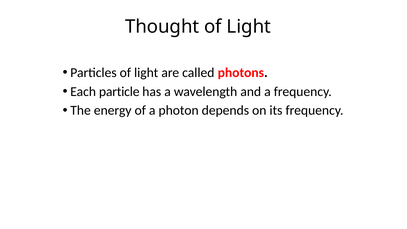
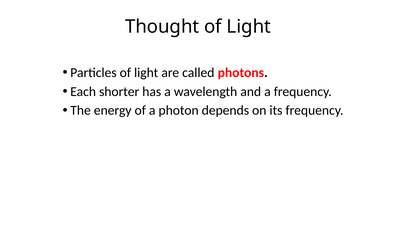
particle: particle -> shorter
